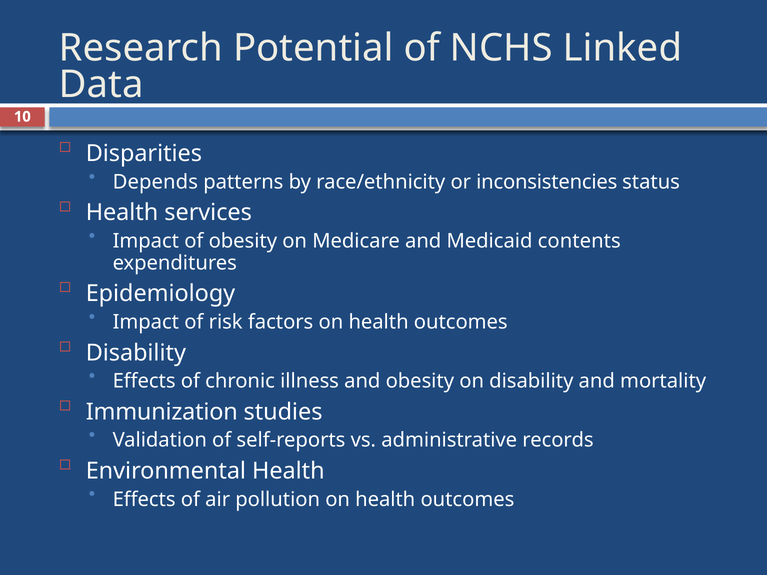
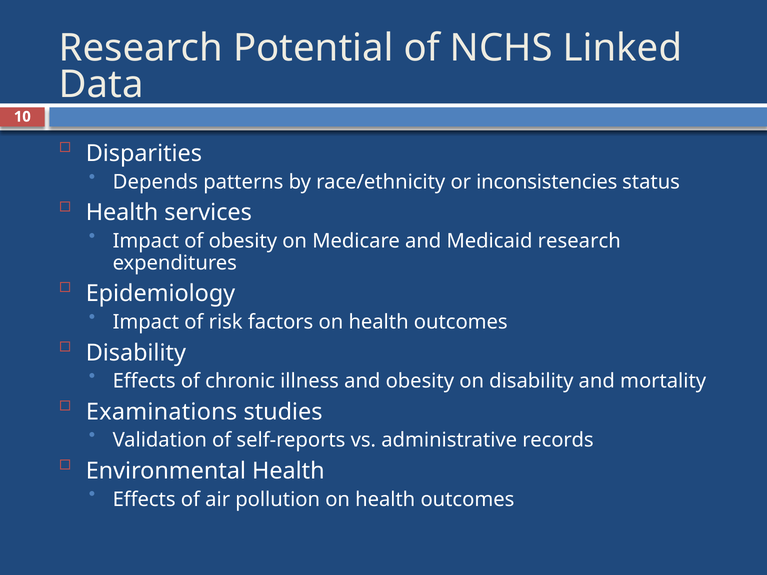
Medicaid contents: contents -> research
Immunization: Immunization -> Examinations
